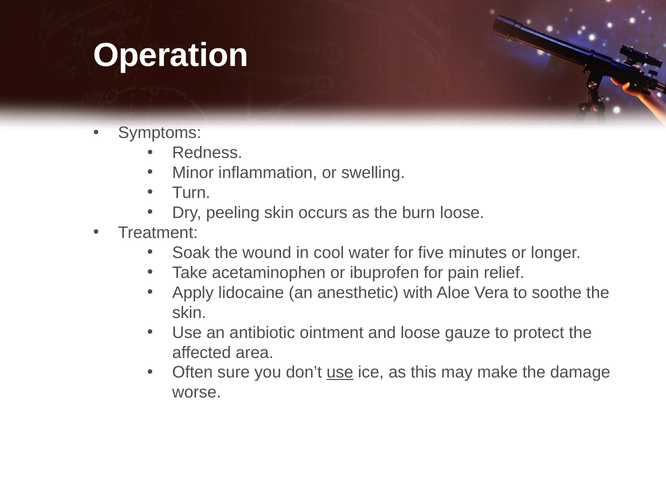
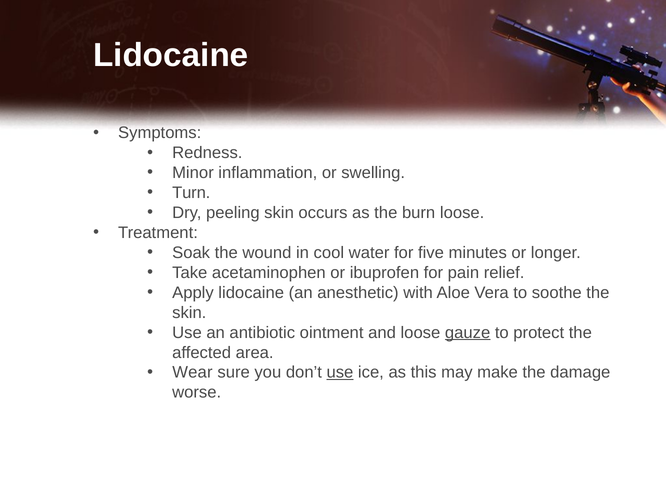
Operation at (171, 55): Operation -> Lidocaine
gauze underline: none -> present
Often: Often -> Wear
